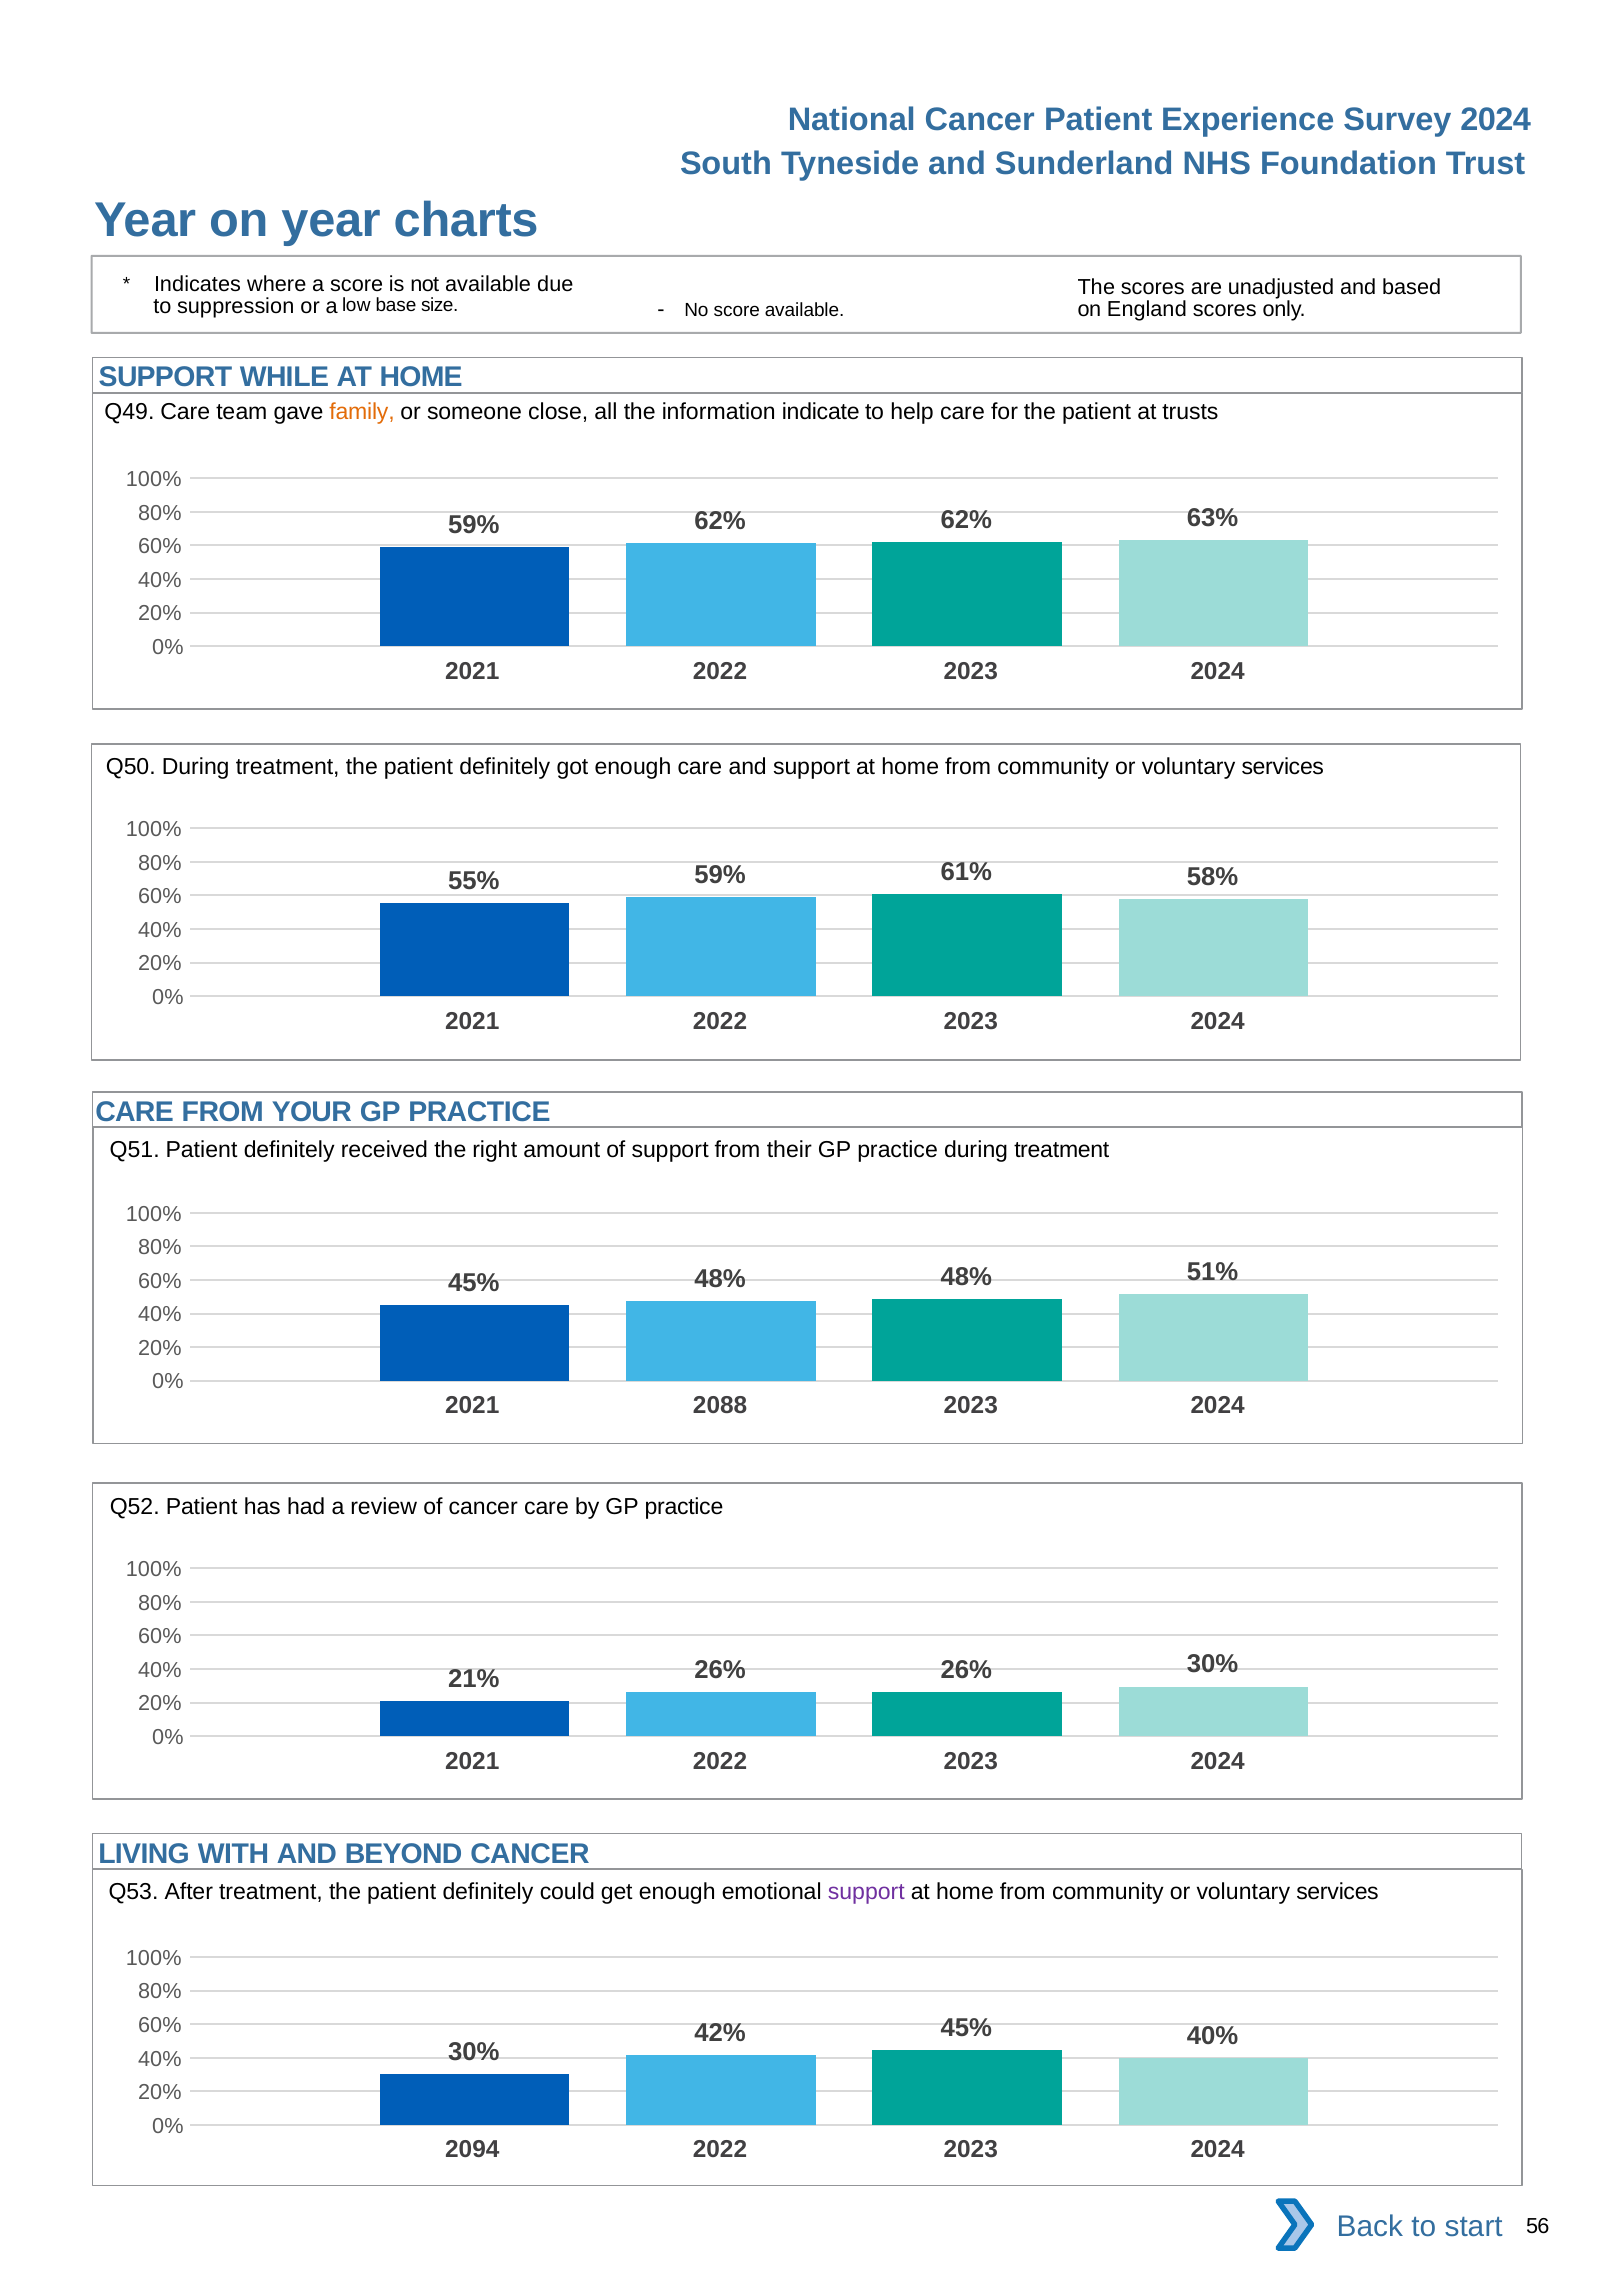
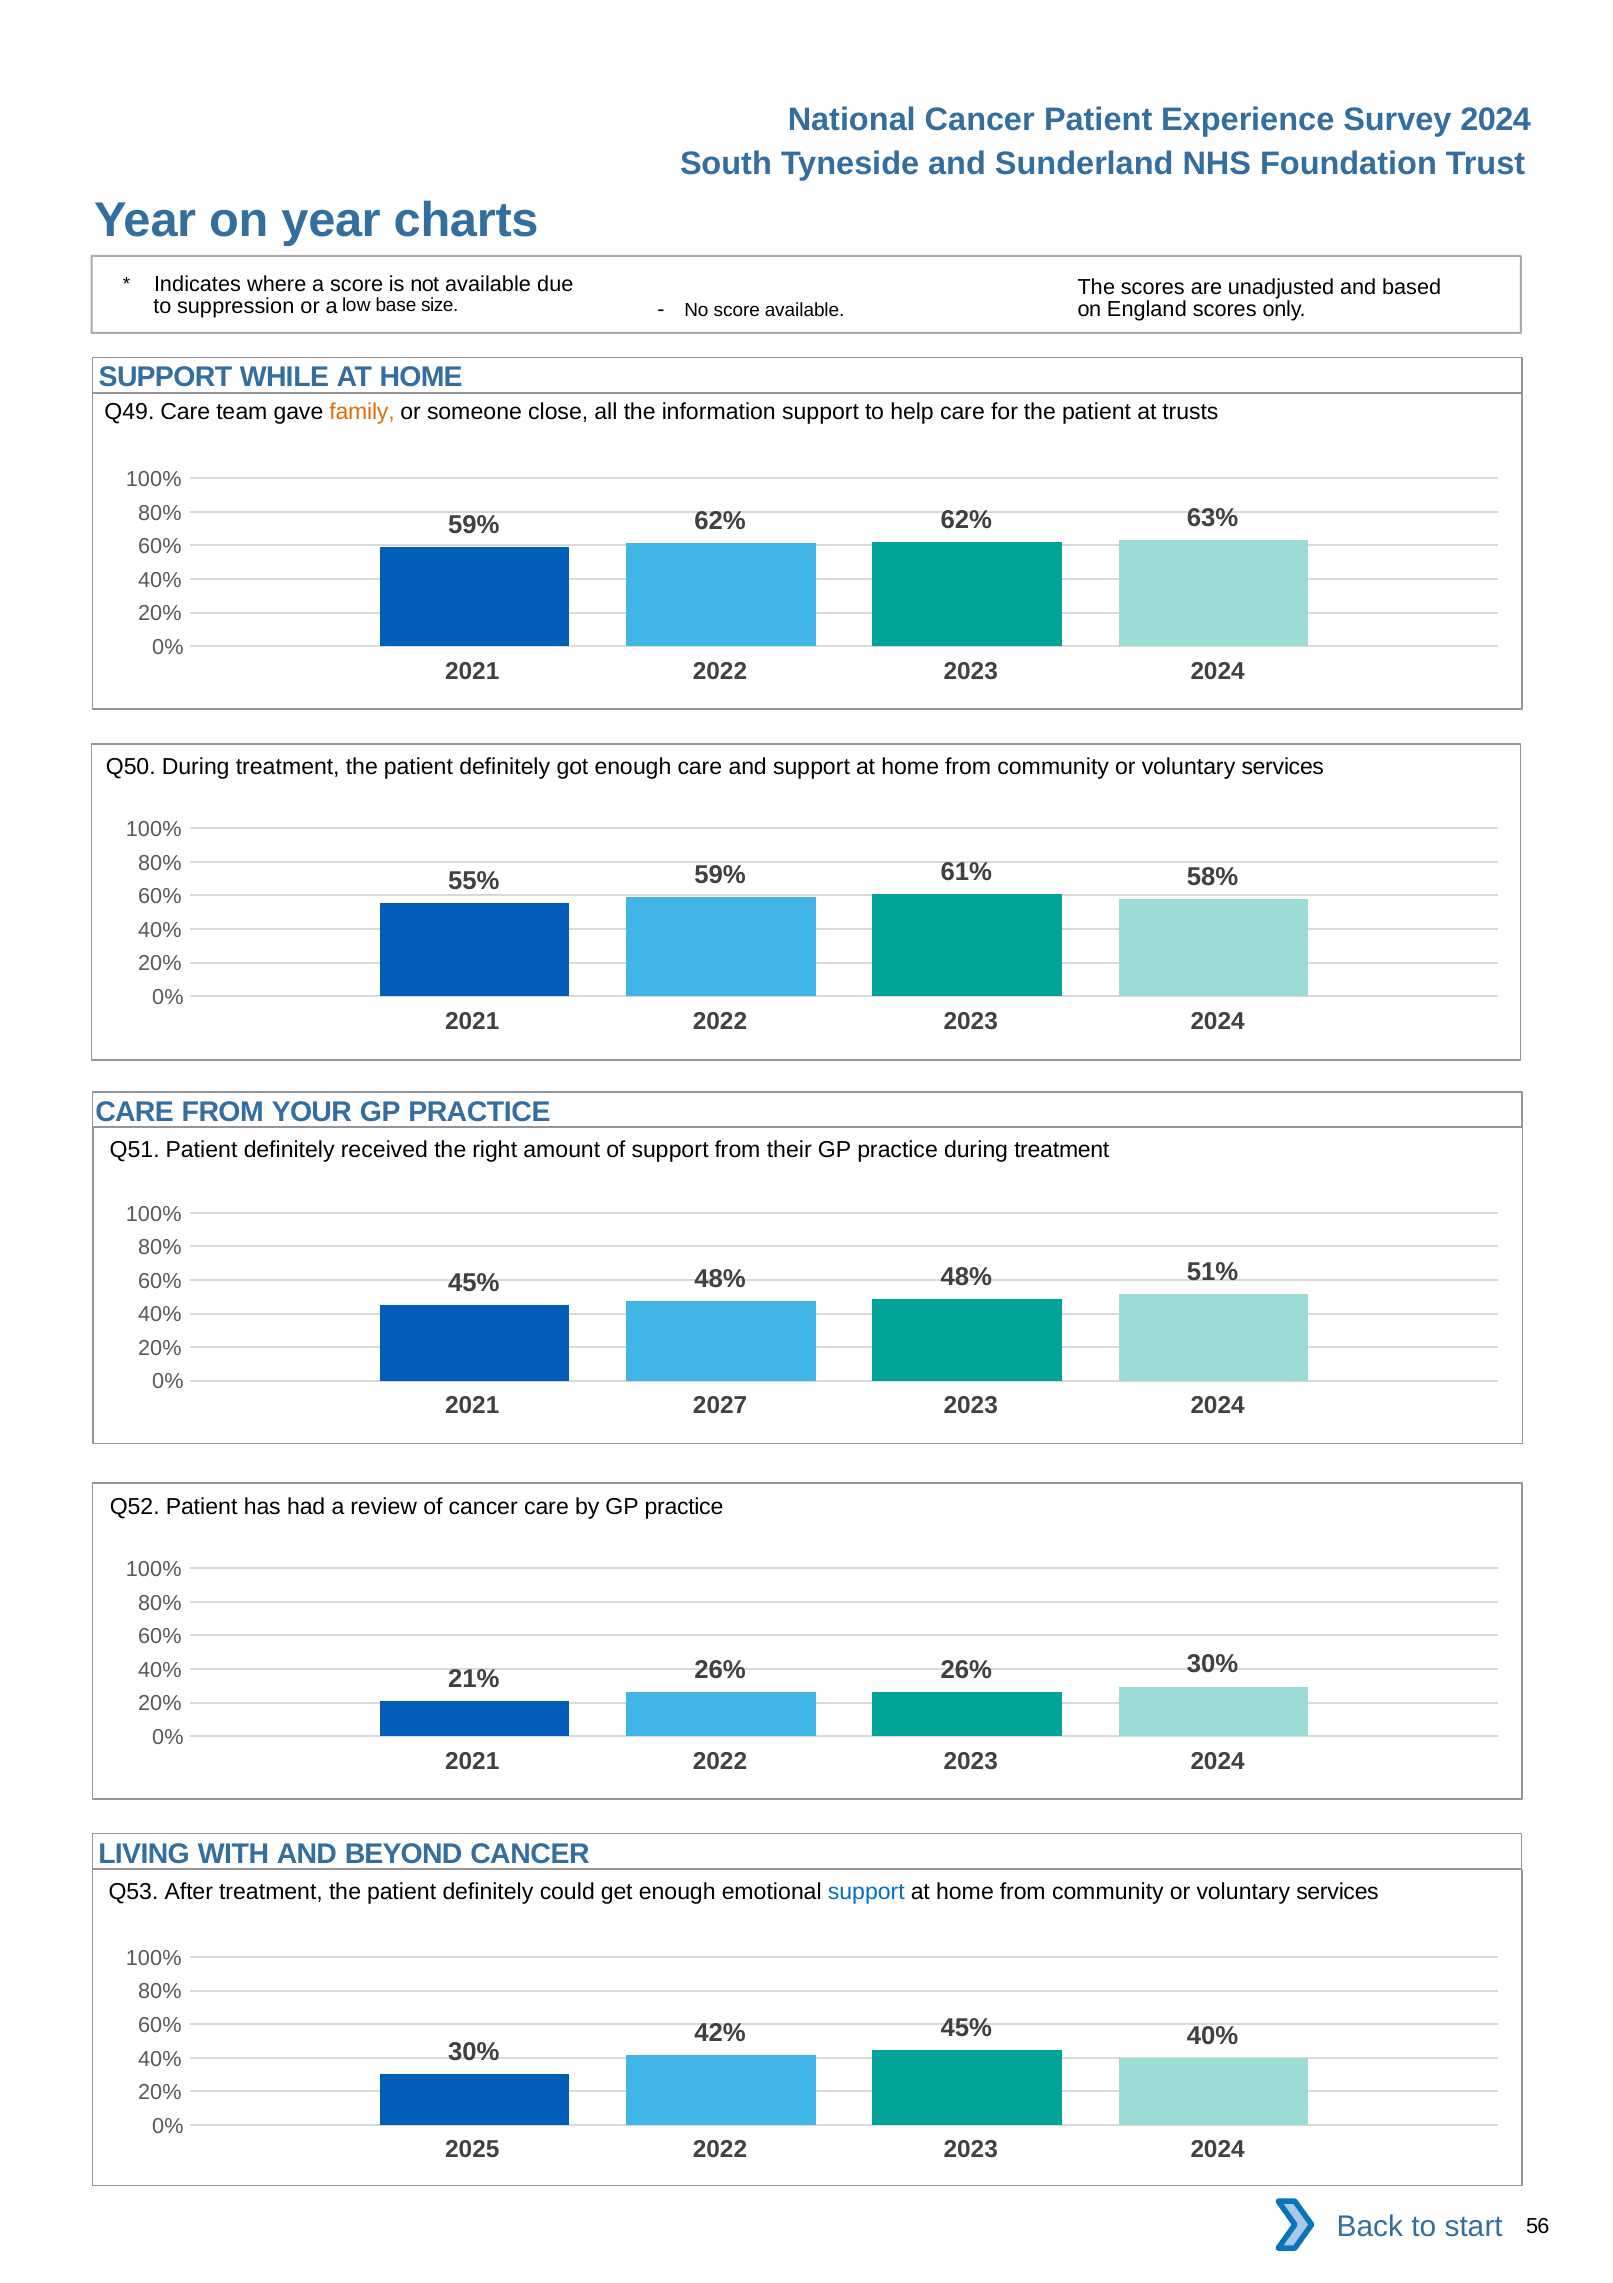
information indicate: indicate -> support
2088: 2088 -> 2027
support at (866, 1892) colour: purple -> blue
2094: 2094 -> 2025
